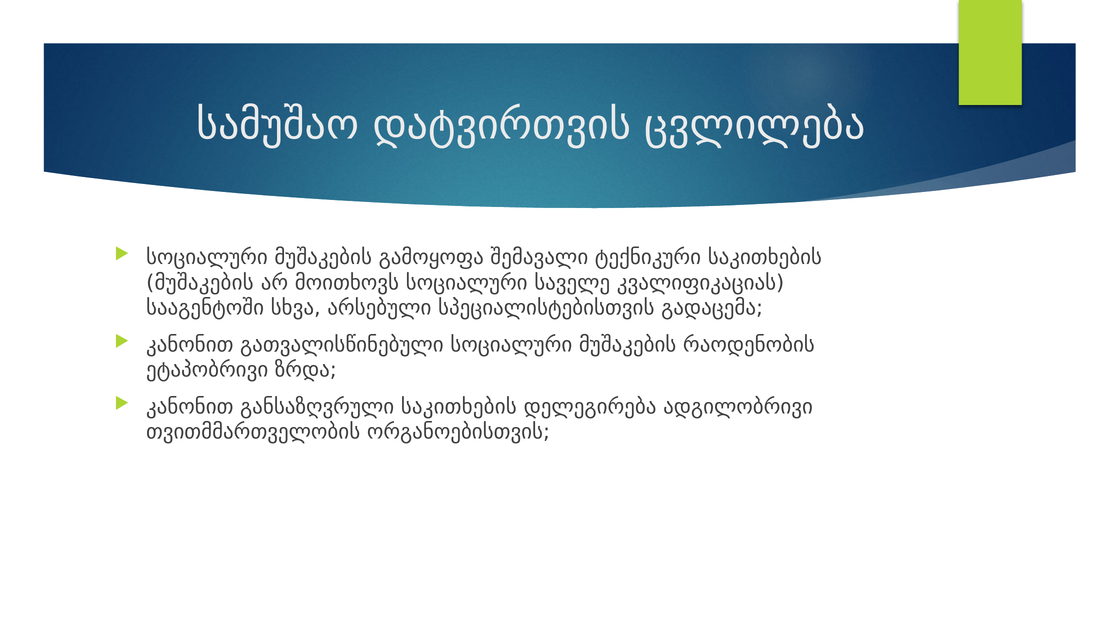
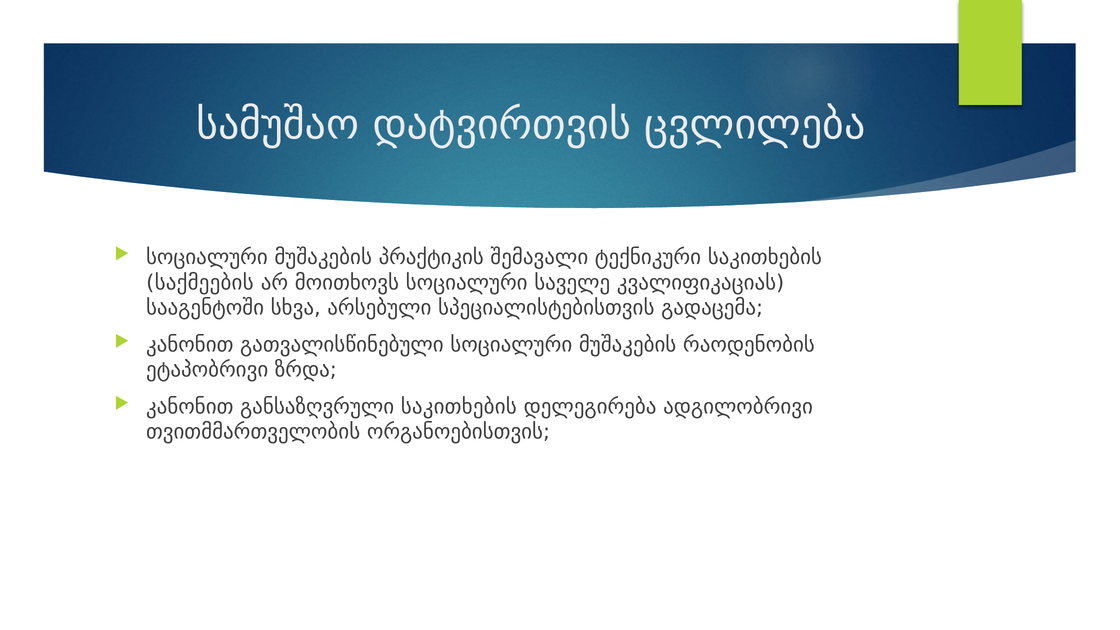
გამოყოფა: გამოყოფა -> პრაქტიკის
მუშაკების at (200, 283): მუშაკების -> საქმეების
